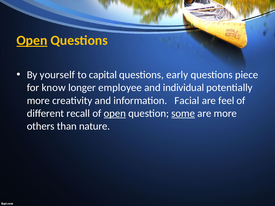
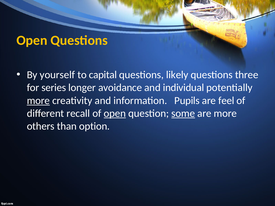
Open at (32, 40) underline: present -> none
early: early -> likely
piece: piece -> three
know: know -> series
employee: employee -> avoidance
more at (38, 101) underline: none -> present
Facial: Facial -> Pupils
nature: nature -> option
